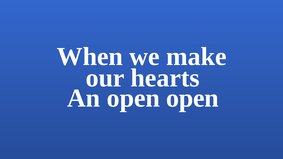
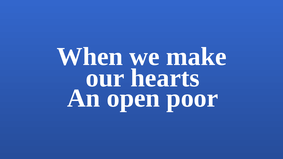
open open: open -> poor
